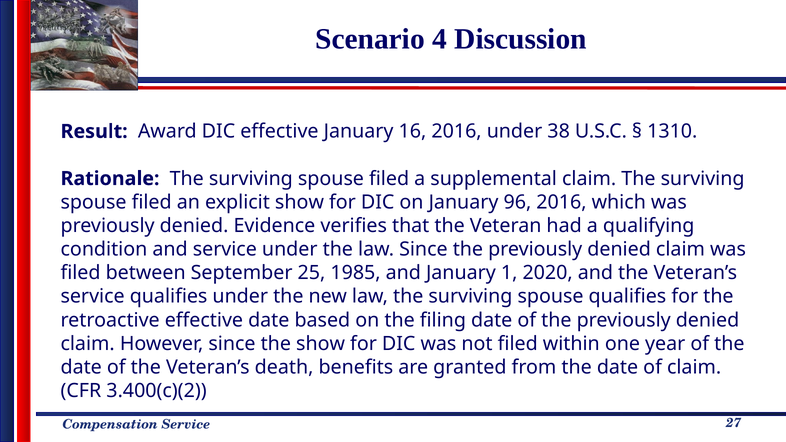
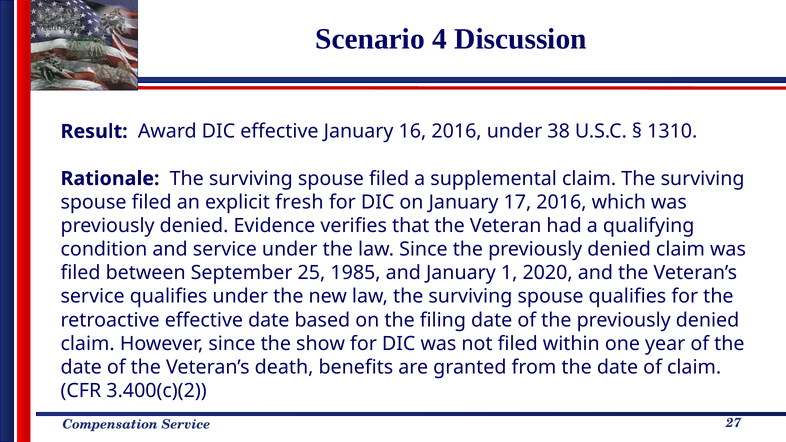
explicit show: show -> fresh
96: 96 -> 17
